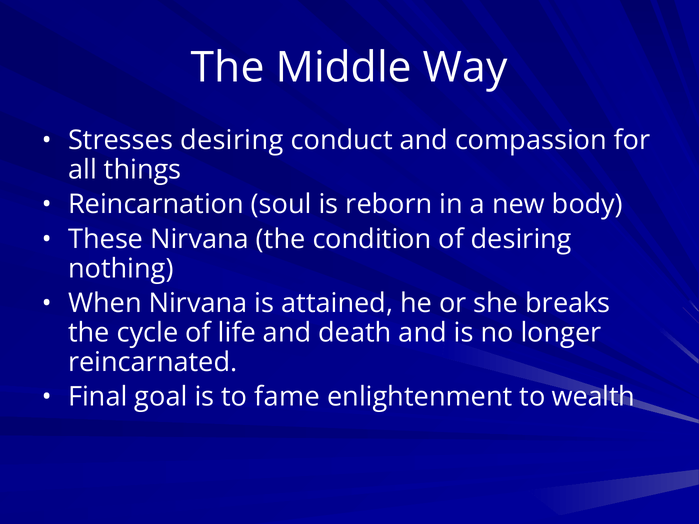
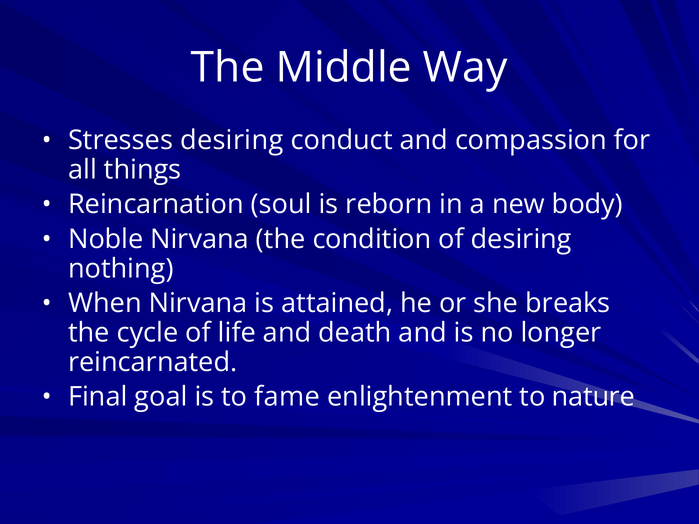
These: These -> Noble
wealth: wealth -> nature
